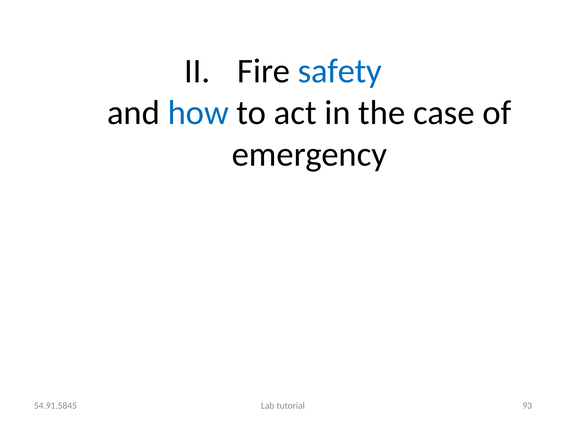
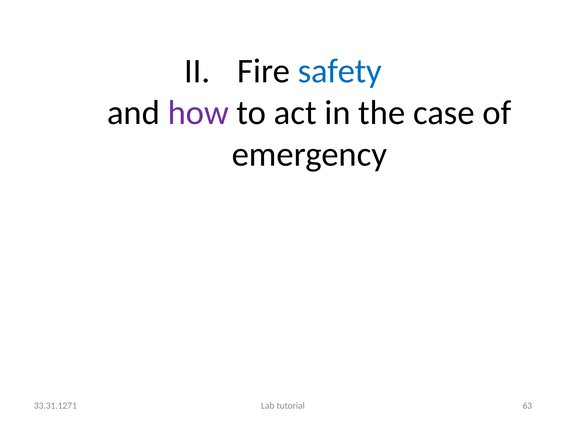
how colour: blue -> purple
93: 93 -> 63
54.91.5845: 54.91.5845 -> 33.31.1271
